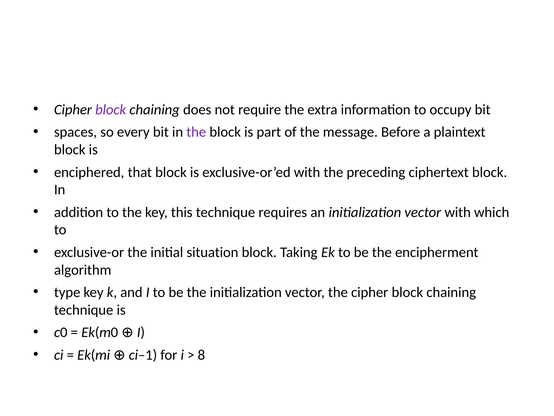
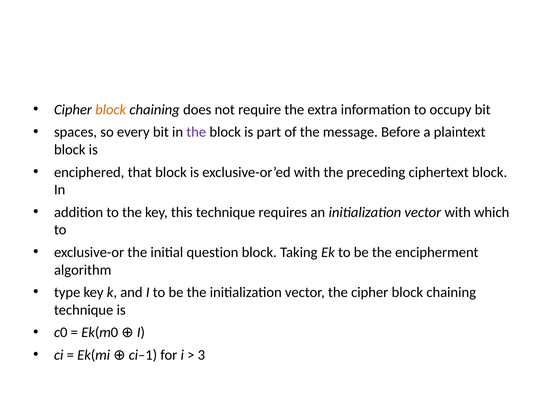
block at (111, 110) colour: purple -> orange
situation: situation -> question
8: 8 -> 3
